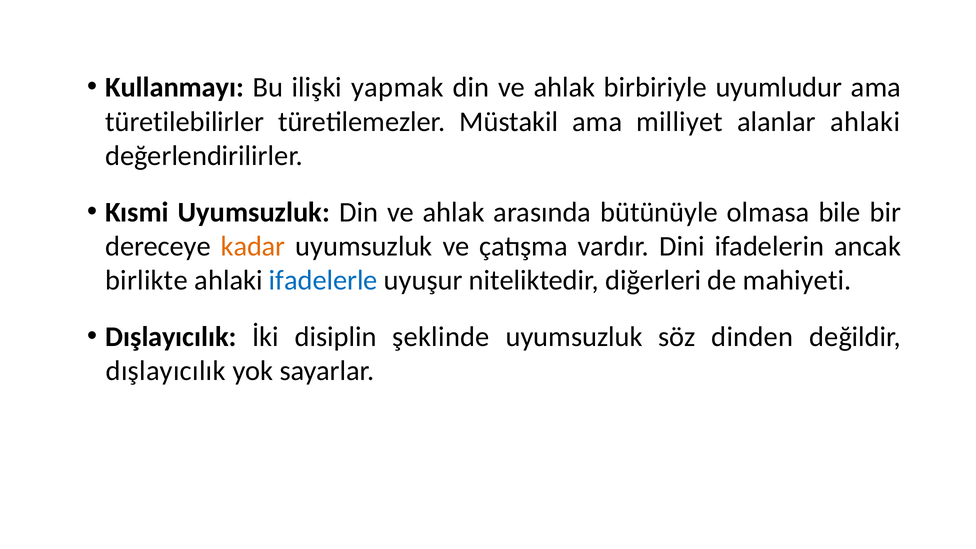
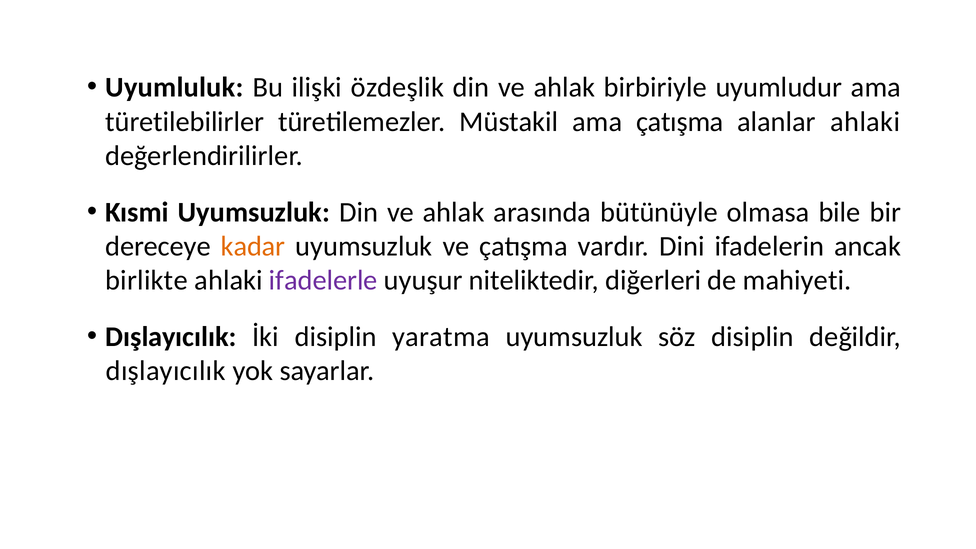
Kullanmayı: Kullanmayı -> Uyumluluk
yapmak: yapmak -> özdeşlik
ama milliyet: milliyet -> çatışma
ifadelerle colour: blue -> purple
şeklinde: şeklinde -> yaratma
söz dinden: dinden -> disiplin
